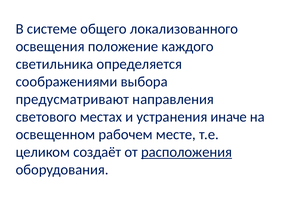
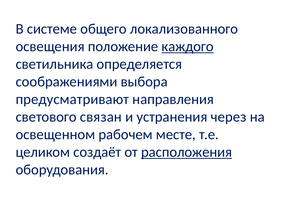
каждого underline: none -> present
местах: местах -> связан
иначе: иначе -> через
